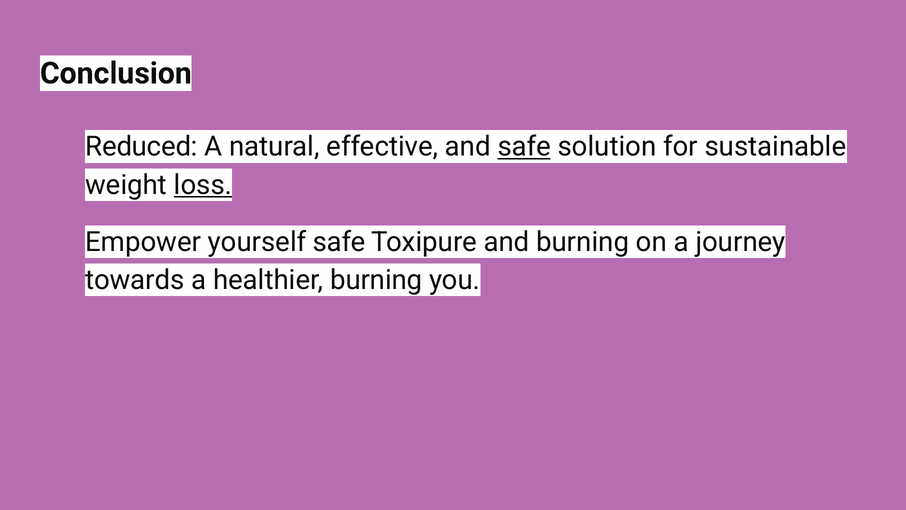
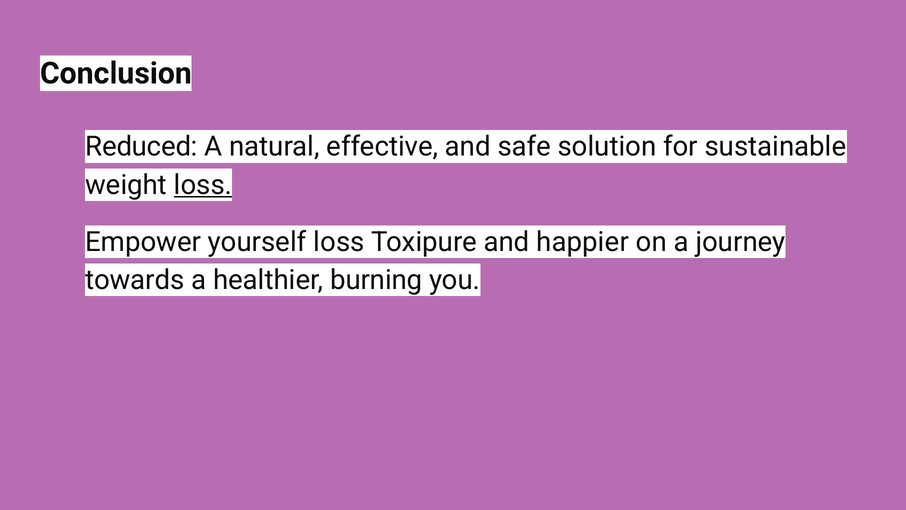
safe at (524, 147) underline: present -> none
yourself safe: safe -> loss
and burning: burning -> happier
